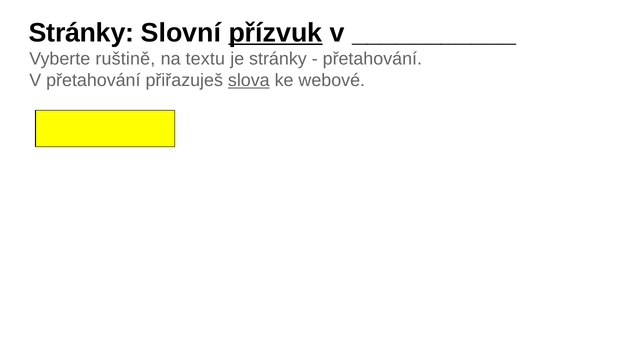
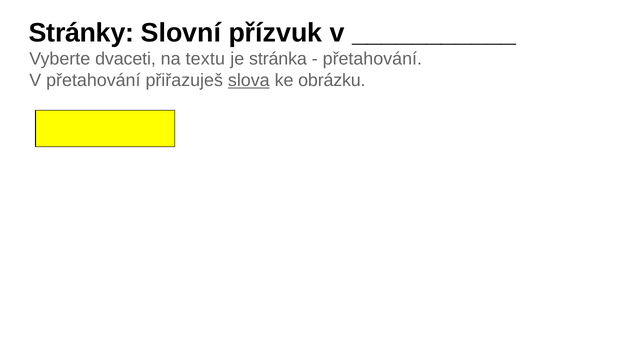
přízvuk underline: present -> none
ruštině: ruštině -> dvaceti
je stránky: stránky -> stránka
webové: webové -> obrázku
